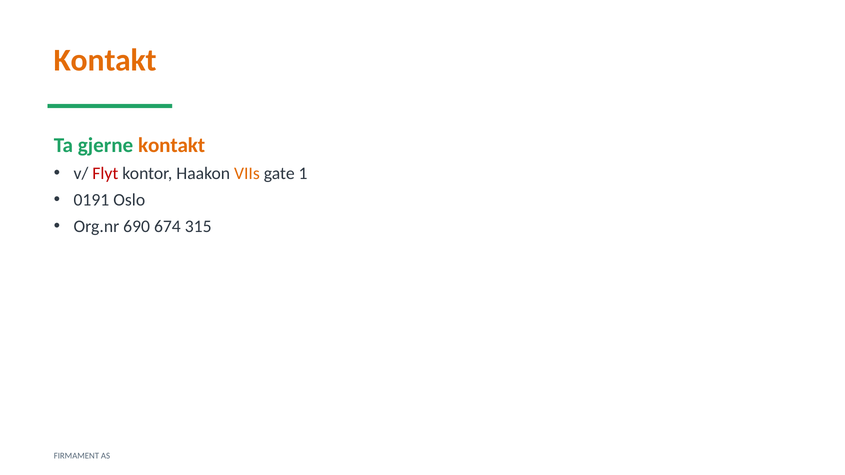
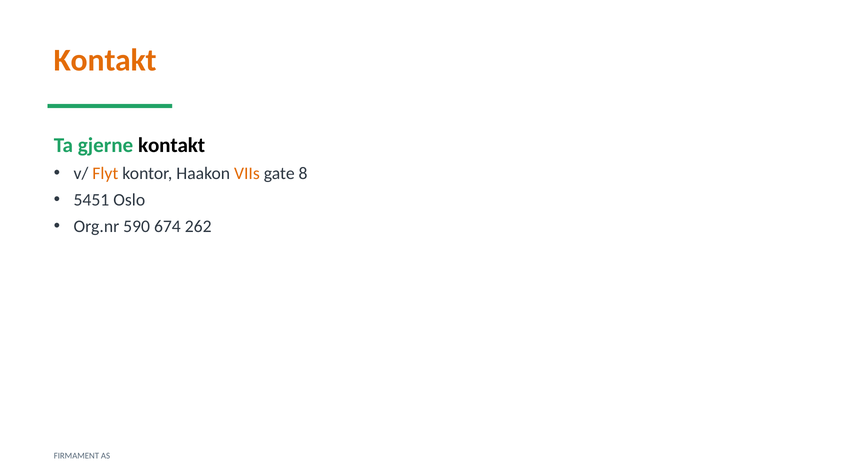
kontakt at (172, 145) colour: orange -> black
Flyt colour: red -> orange
1: 1 -> 8
0191: 0191 -> 5451
690: 690 -> 590
315: 315 -> 262
